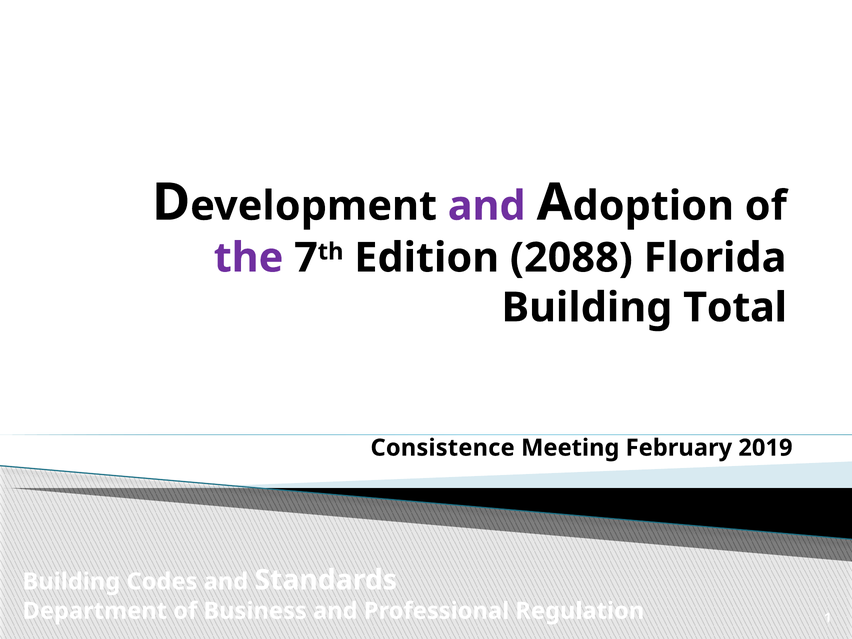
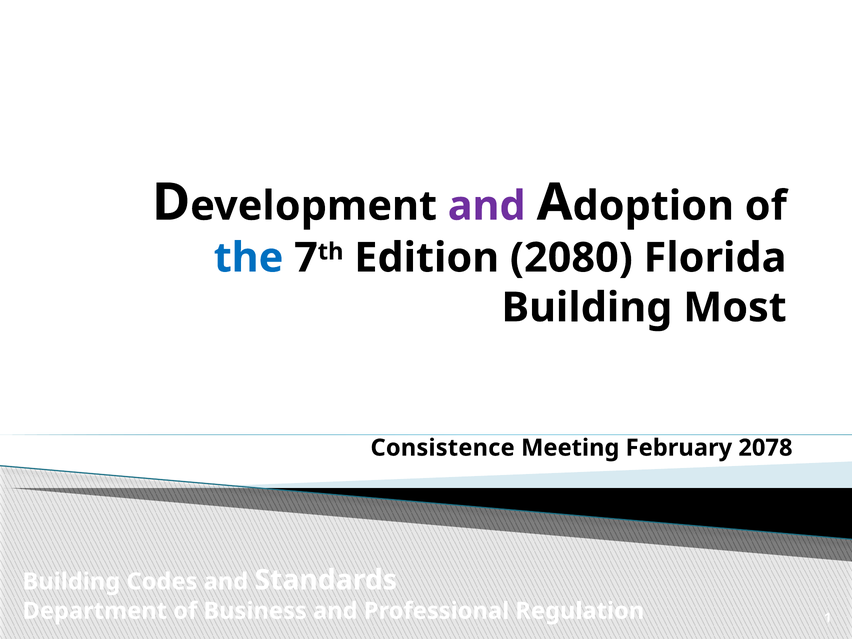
the colour: purple -> blue
2088: 2088 -> 2080
Total: Total -> Most
2019: 2019 -> 2078
